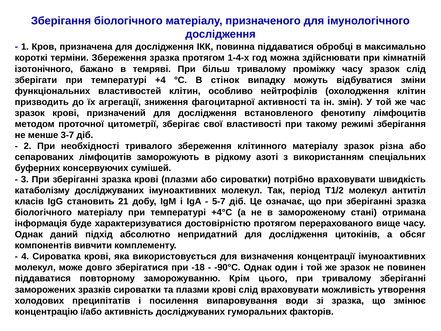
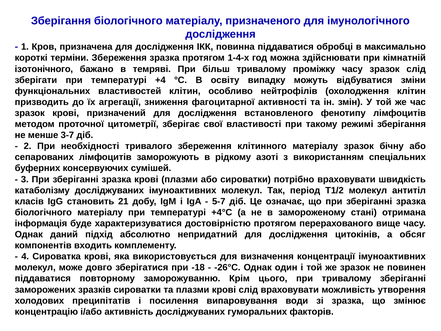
стінок: стінок -> освіту
різна: різна -> бічну
вивчити: вивчити -> входить
-90°С: -90°С -> -26°С
